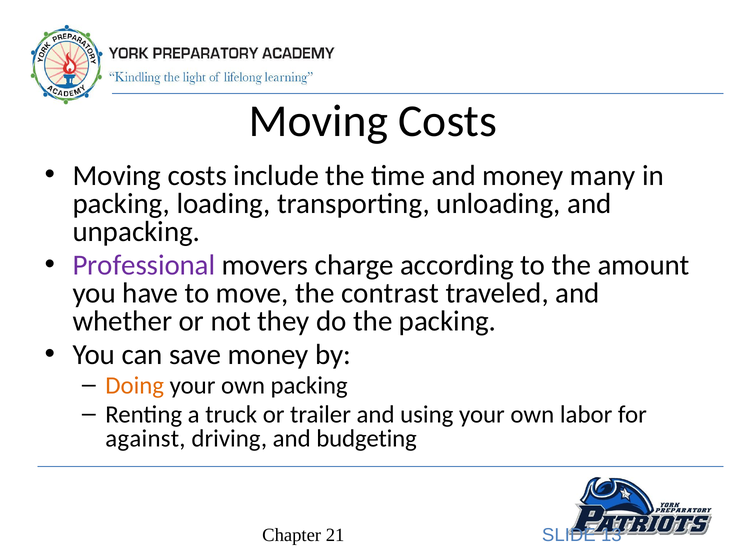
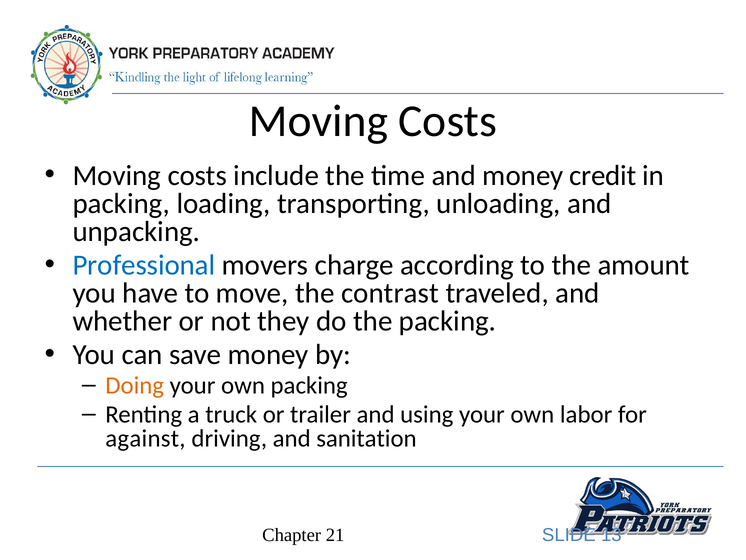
many: many -> credit
Professional colour: purple -> blue
budgeting: budgeting -> sanitation
